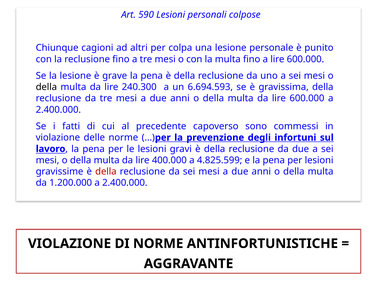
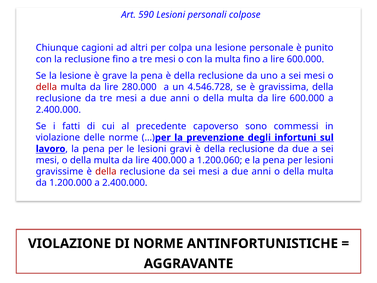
della at (46, 87) colour: black -> red
240.300: 240.300 -> 280.000
6.694.593: 6.694.593 -> 4.546.728
4.825.599: 4.825.599 -> 1.200.060
